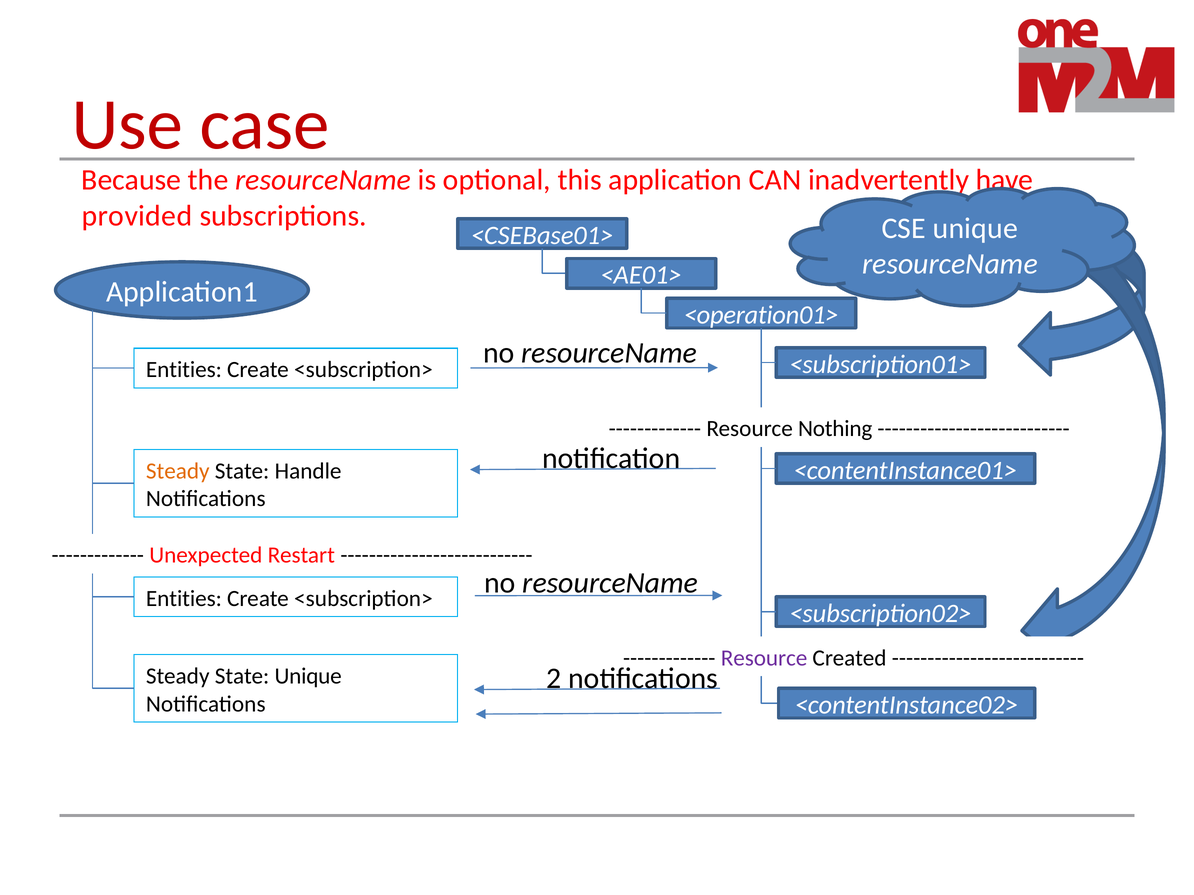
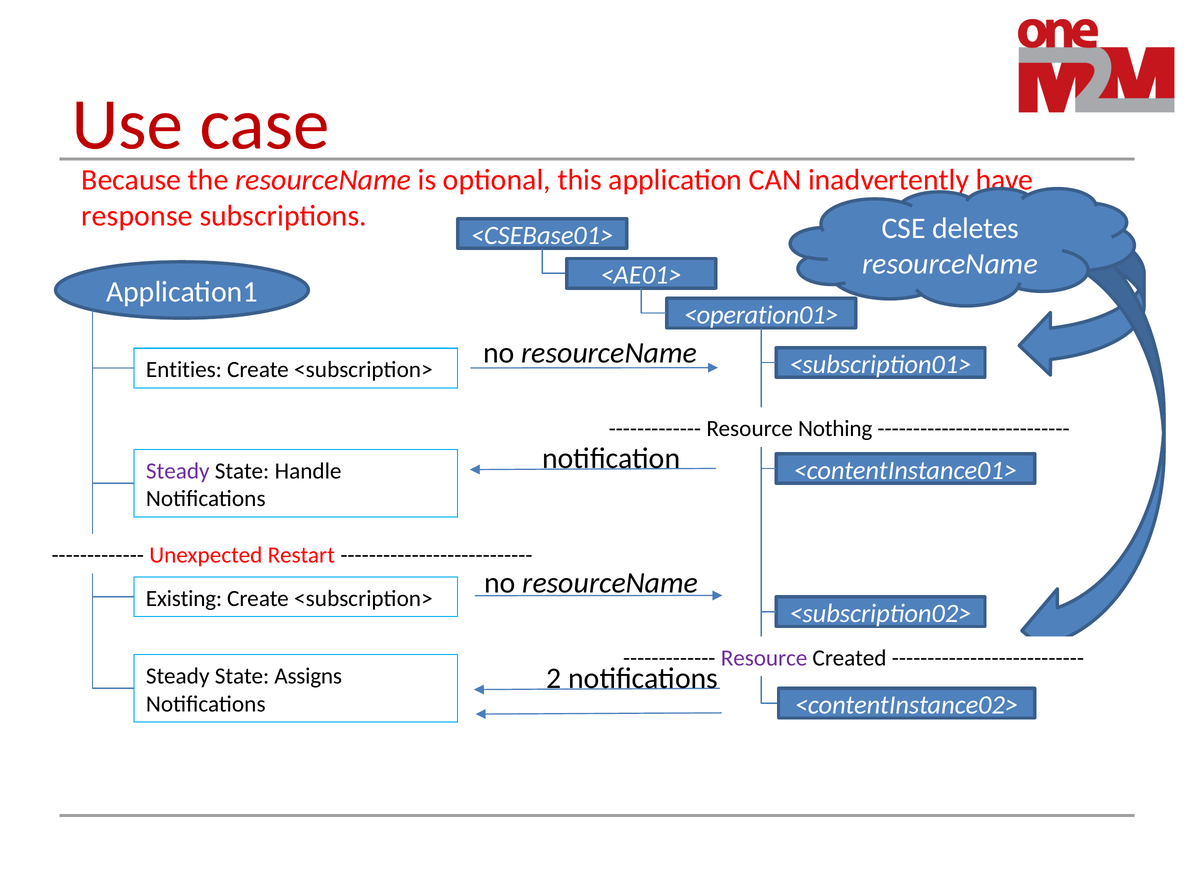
provided: provided -> response
CSE unique: unique -> deletes
Steady at (178, 471) colour: orange -> purple
Entities at (184, 599): Entities -> Existing
State Unique: Unique -> Assigns
